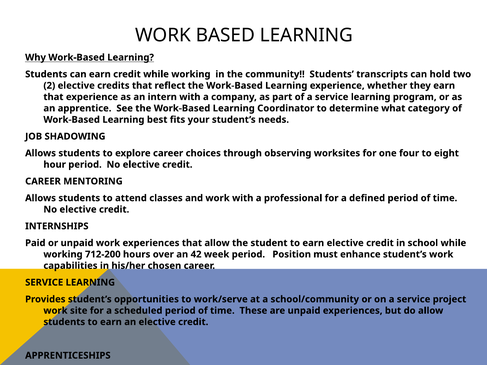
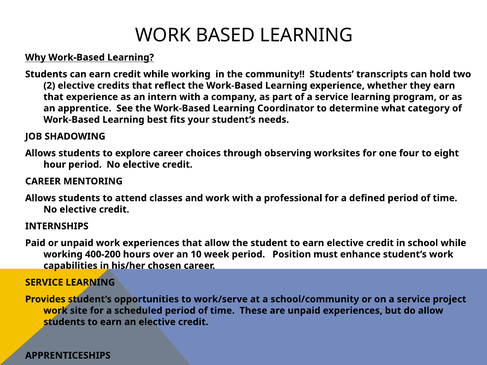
712-200: 712-200 -> 400-200
42: 42 -> 10
